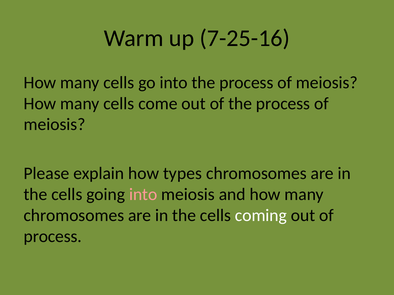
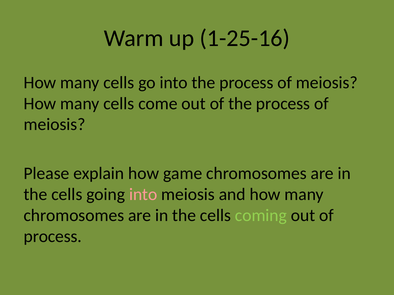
7-25-16: 7-25-16 -> 1-25-16
types: types -> game
coming colour: white -> light green
